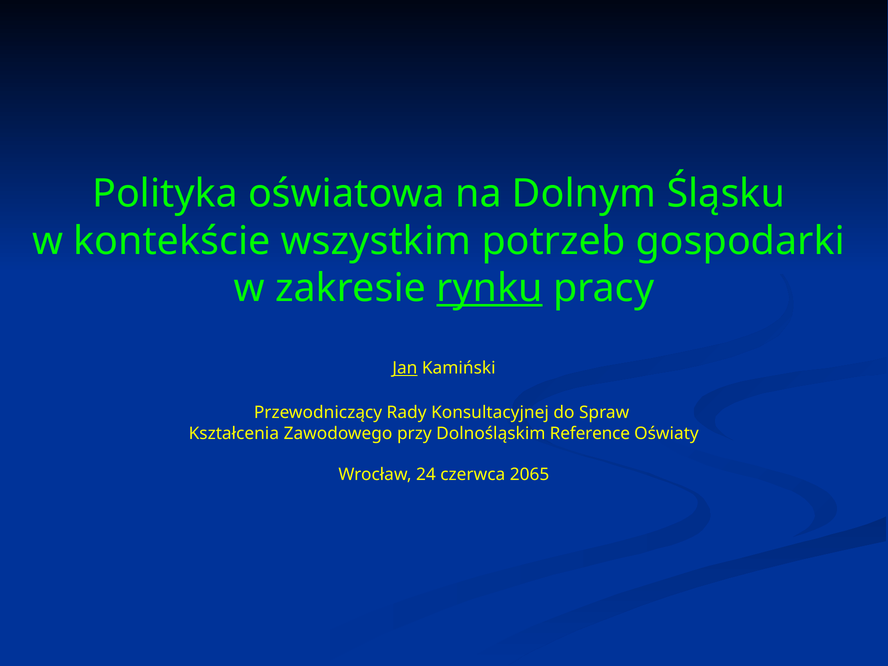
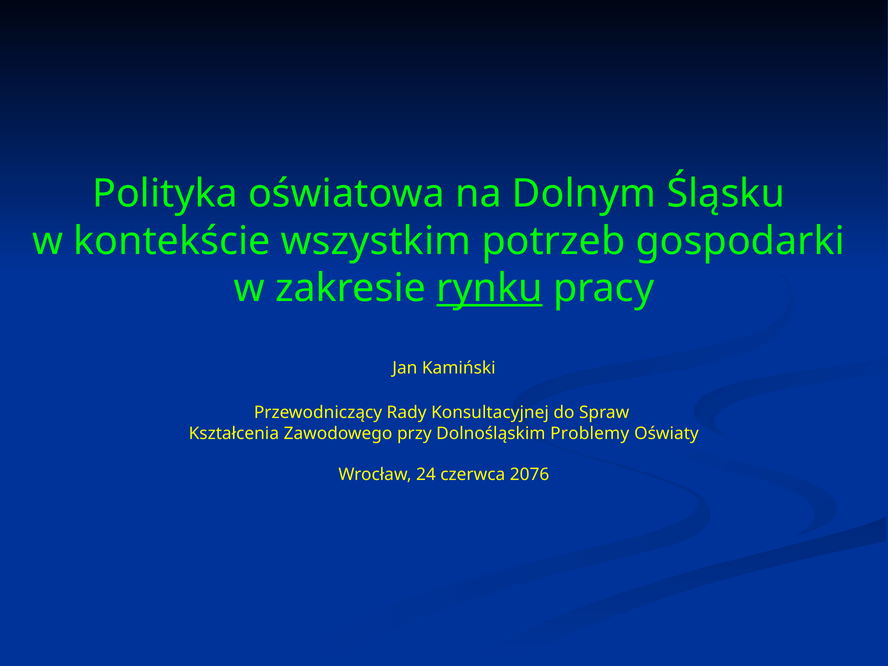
Jan underline: present -> none
Reference: Reference -> Problemy
2065: 2065 -> 2076
